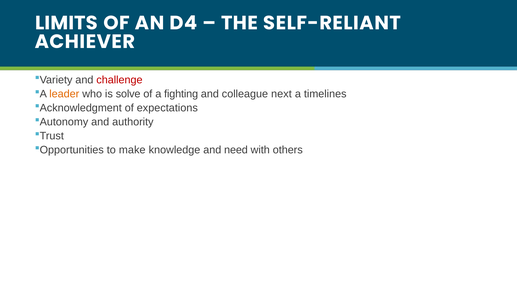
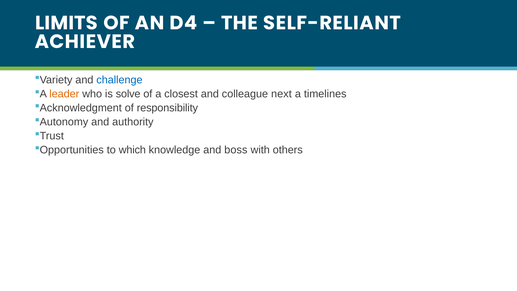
challenge colour: red -> blue
fighting: fighting -> closest
expectations: expectations -> responsibility
make: make -> which
need: need -> boss
